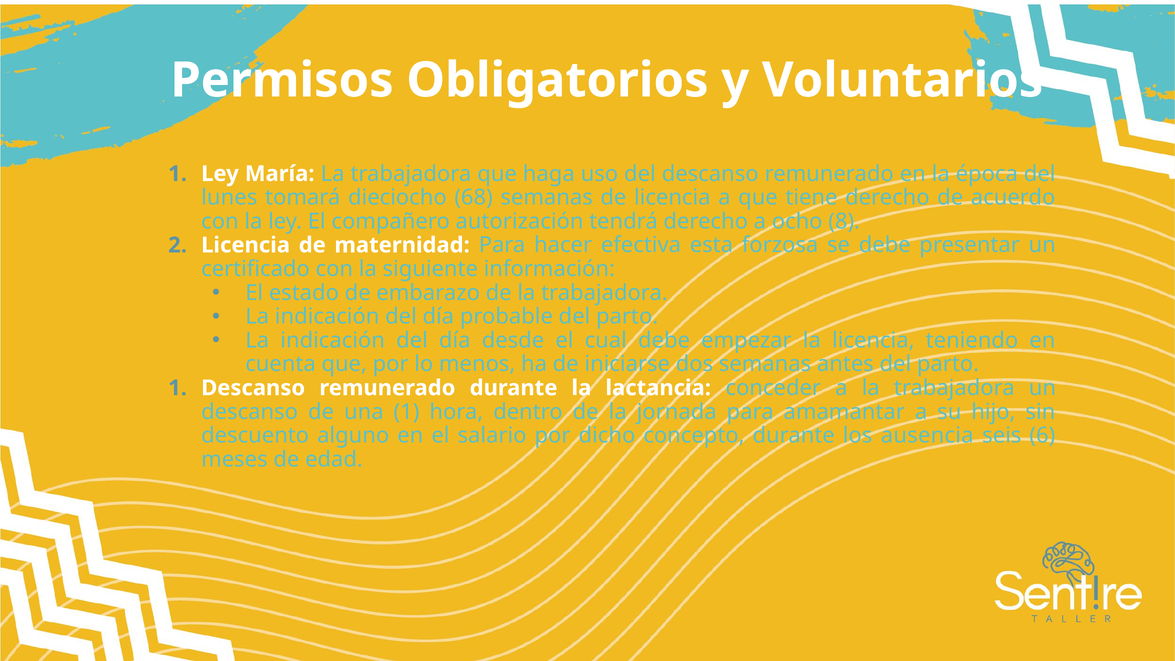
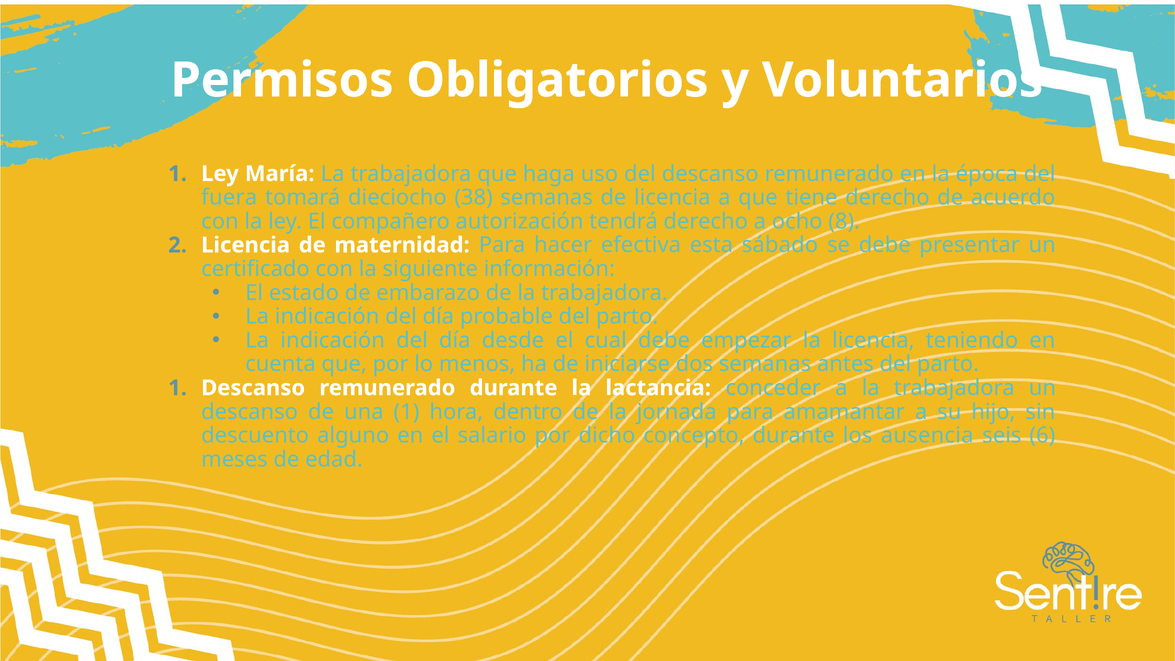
lunes: lunes -> fuera
68: 68 -> 38
forzosa: forzosa -> sábado
